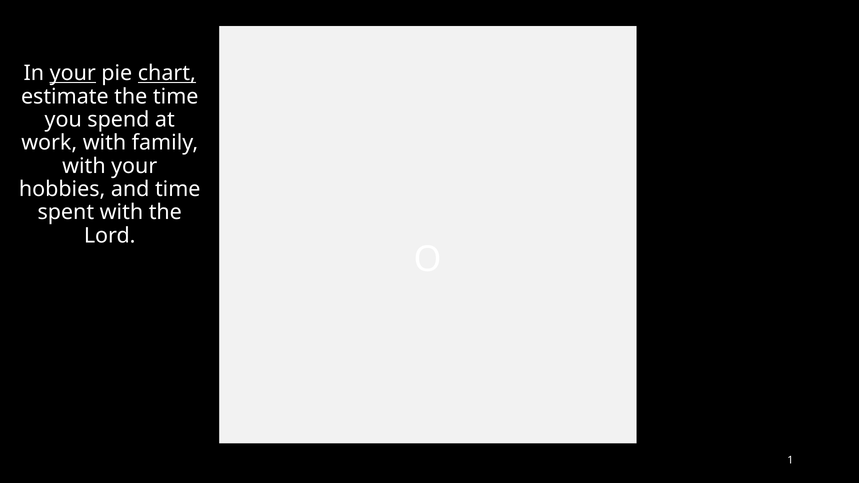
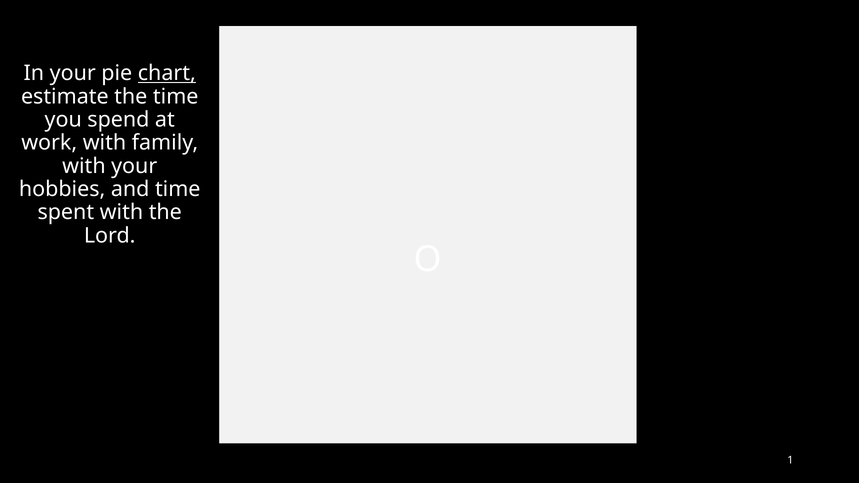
your at (73, 73) underline: present -> none
